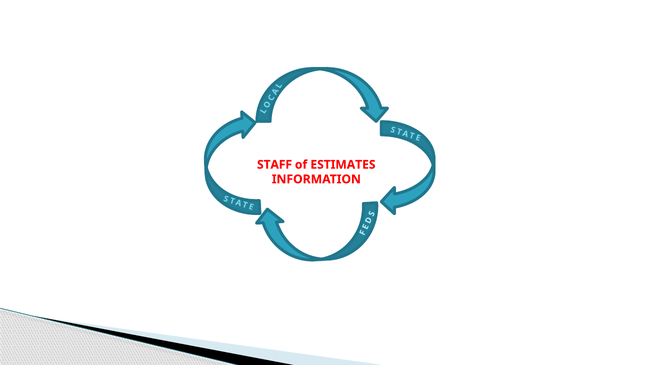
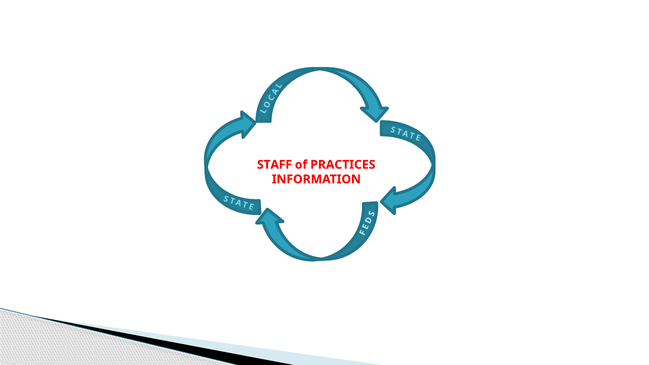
ESTIMATES: ESTIMATES -> PRACTICES
